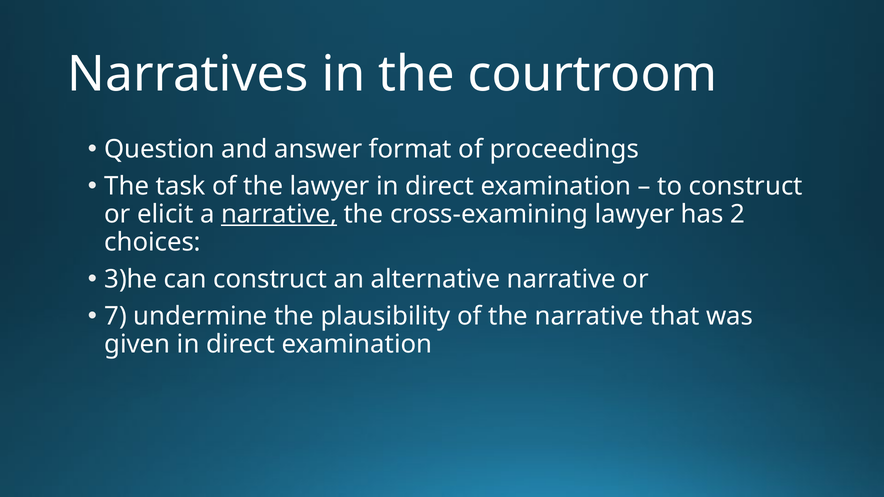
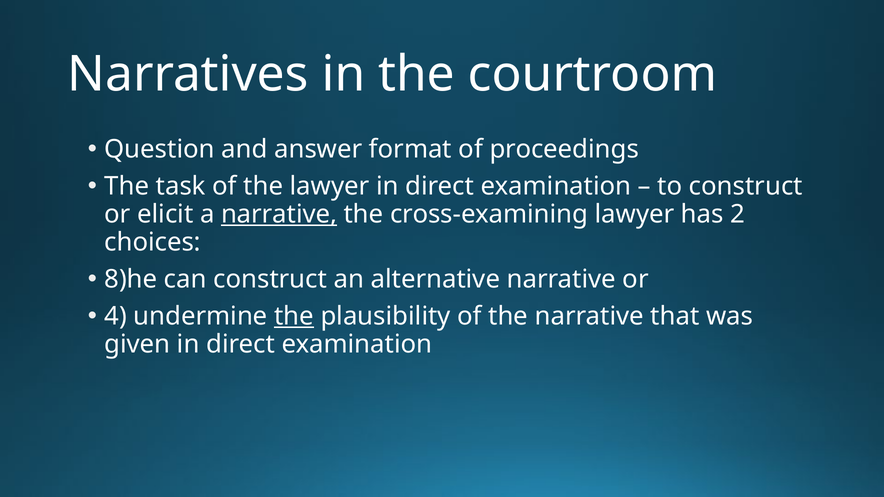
3)he: 3)he -> 8)he
7: 7 -> 4
the at (294, 316) underline: none -> present
